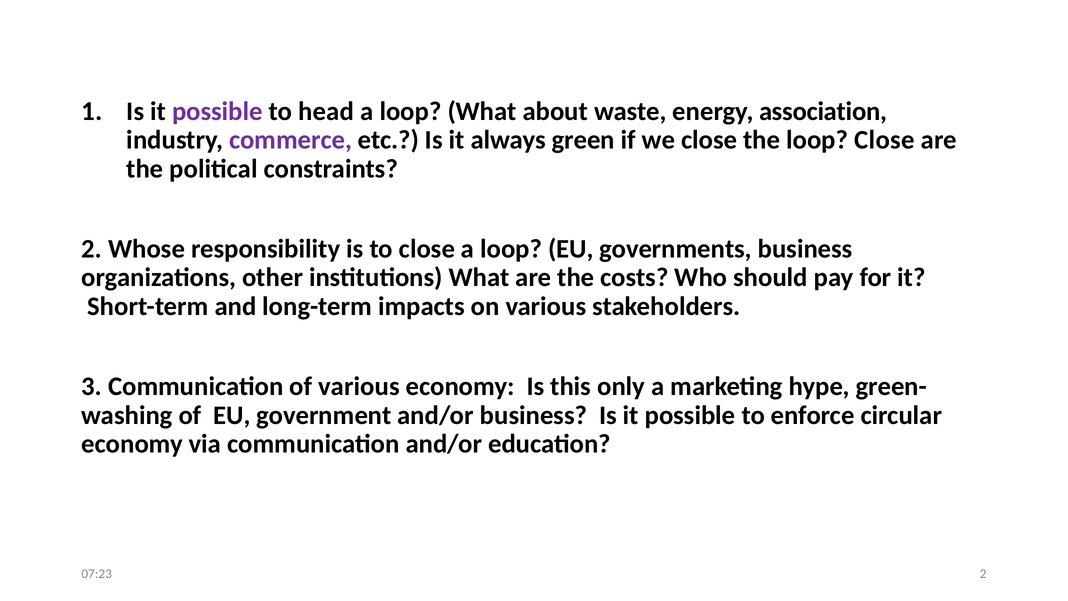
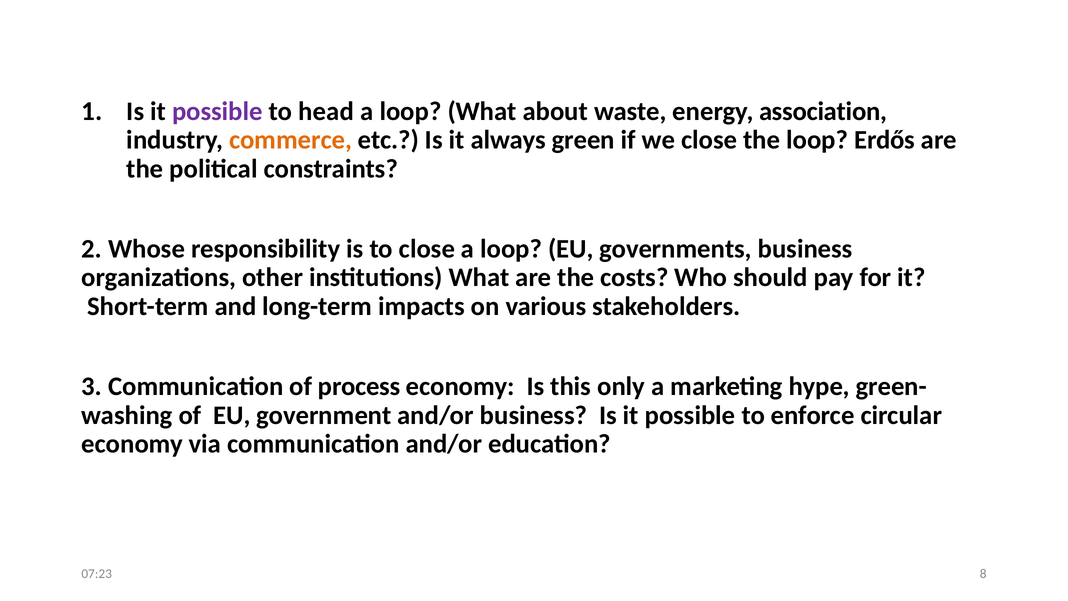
commerce colour: purple -> orange
loop Close: Close -> Erdős
of various: various -> process
2 at (983, 574): 2 -> 8
